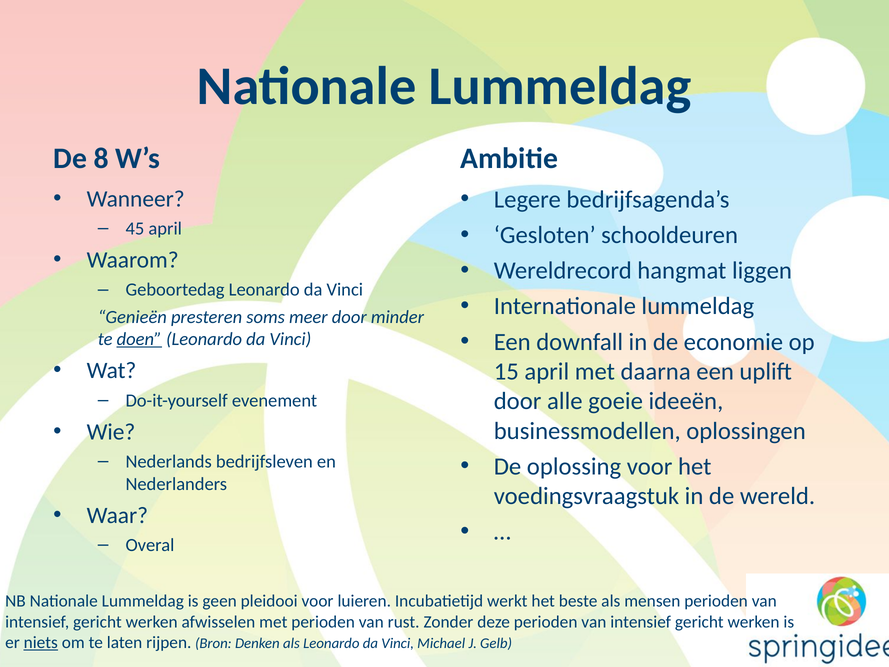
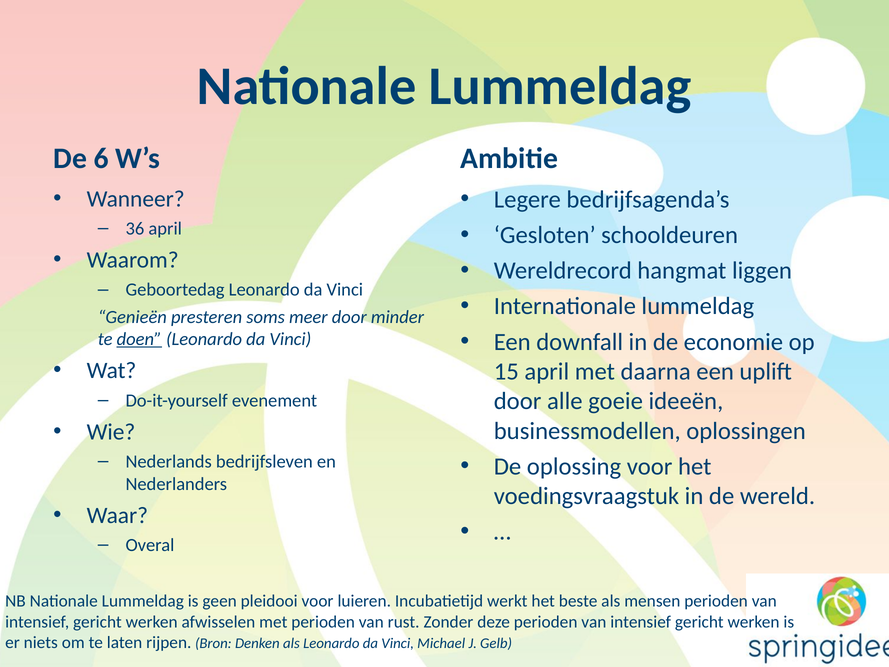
8: 8 -> 6
45: 45 -> 36
niets underline: present -> none
